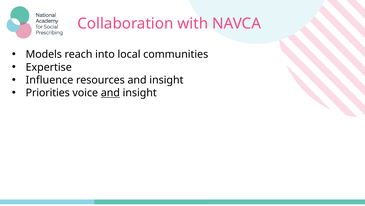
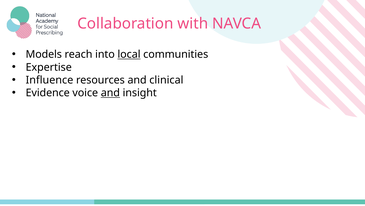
local underline: none -> present
resources and insight: insight -> clinical
Priorities: Priorities -> Evidence
